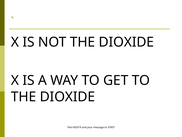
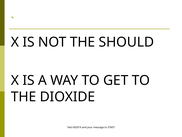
NOT THE DIOXIDE: DIOXIDE -> SHOULD
